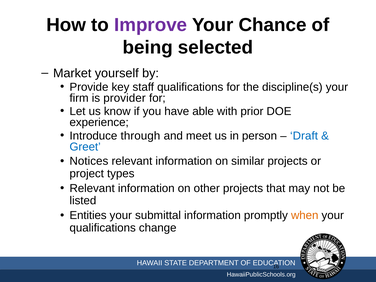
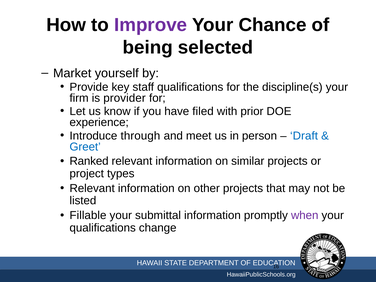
able: able -> filed
Notices: Notices -> Ranked
Entities: Entities -> Fillable
when colour: orange -> purple
